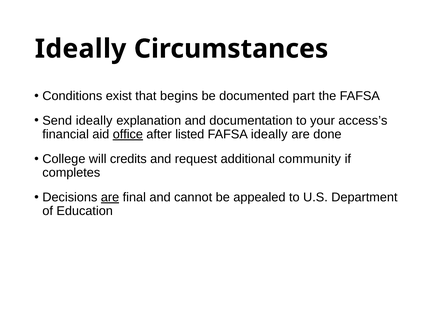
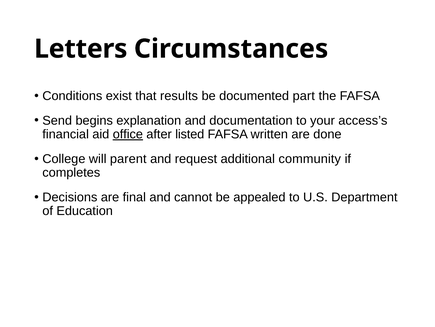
Ideally at (81, 49): Ideally -> Letters
begins: begins -> results
Send ideally: ideally -> begins
FAFSA ideally: ideally -> written
credits: credits -> parent
are at (110, 197) underline: present -> none
